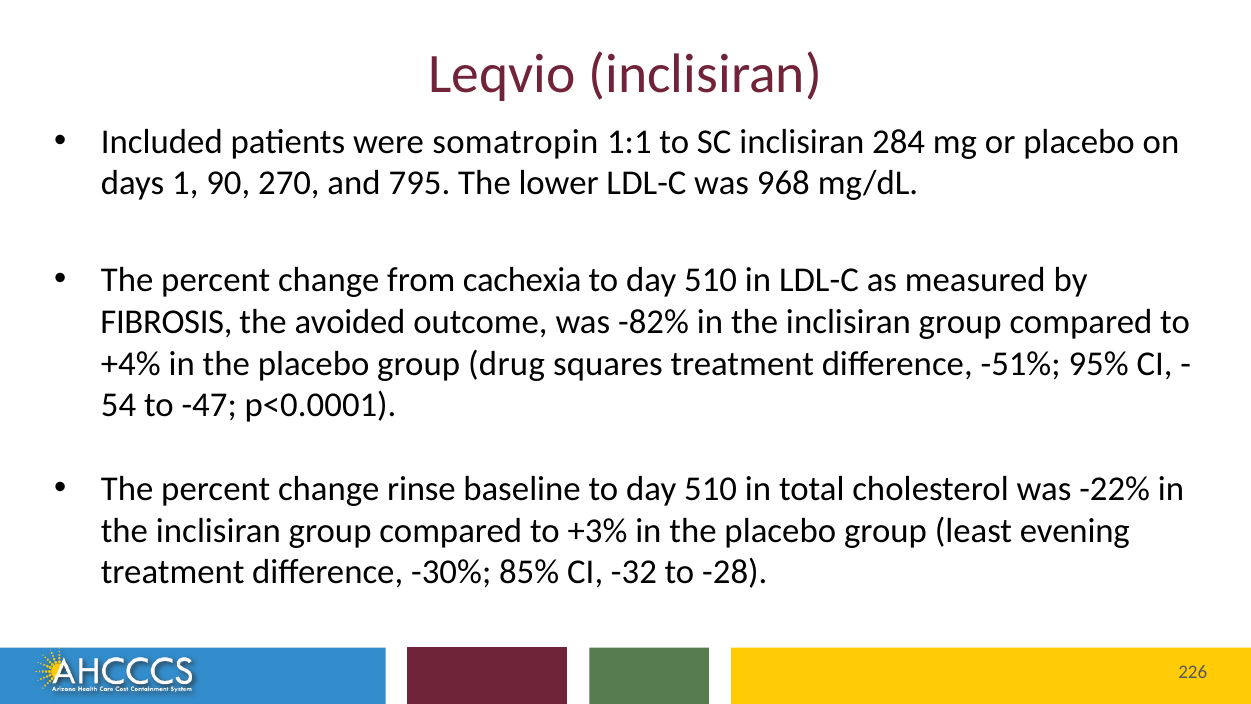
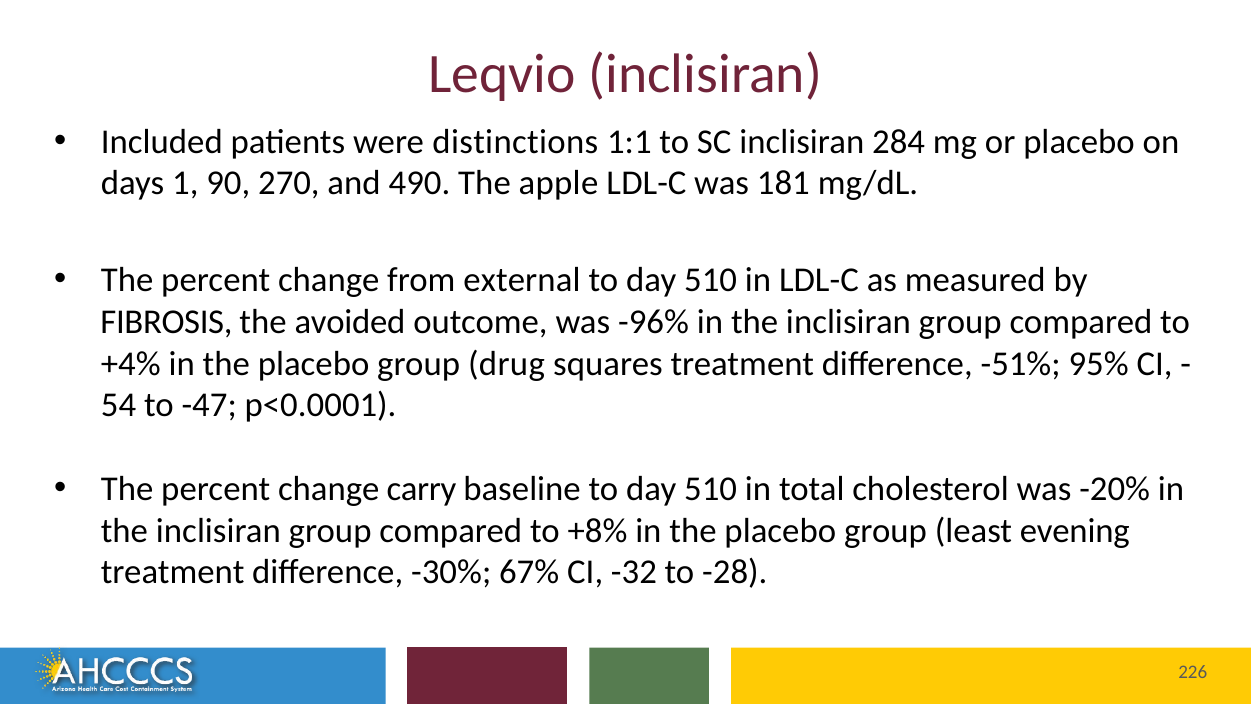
somatropin: somatropin -> distinctions
795: 795 -> 490
lower: lower -> apple
968: 968 -> 181
cachexia: cachexia -> external
-82%: -82% -> -96%
rinse: rinse -> carry
-22%: -22% -> -20%
+3%: +3% -> +8%
85%: 85% -> 67%
